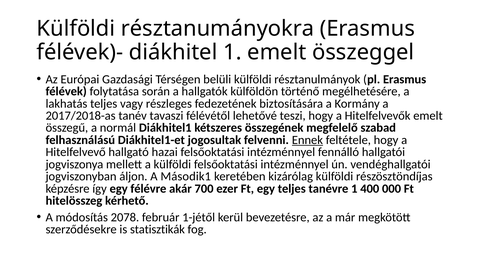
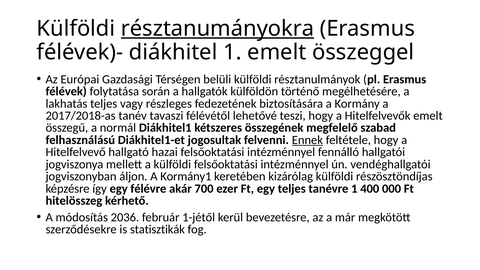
résztanumányokra underline: none -> present
Második1: Második1 -> Kormány1
2078: 2078 -> 2036
